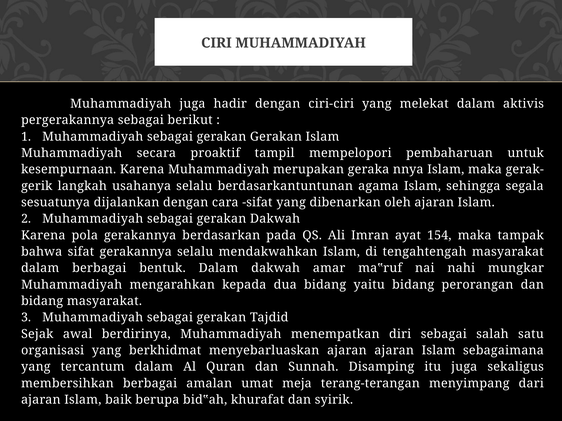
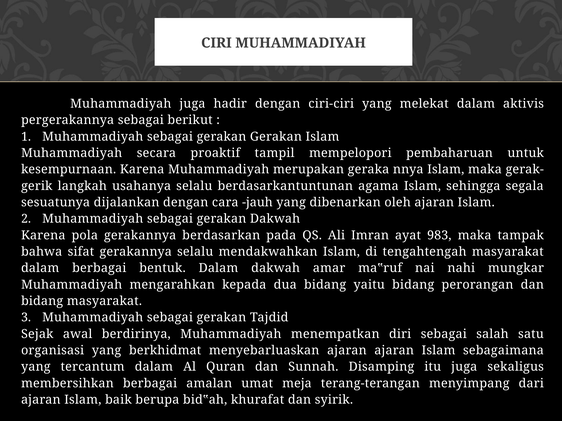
cara sifat: sifat -> jauh
154: 154 -> 983
